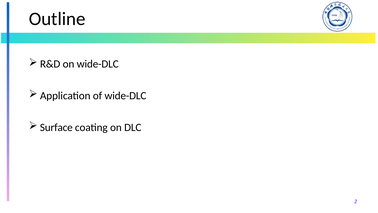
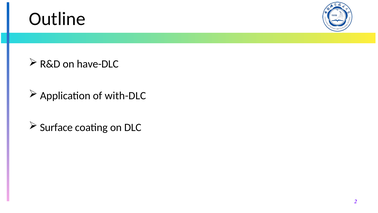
on wide-DLC: wide-DLC -> have-DLC
of wide-DLC: wide-DLC -> with-DLC
